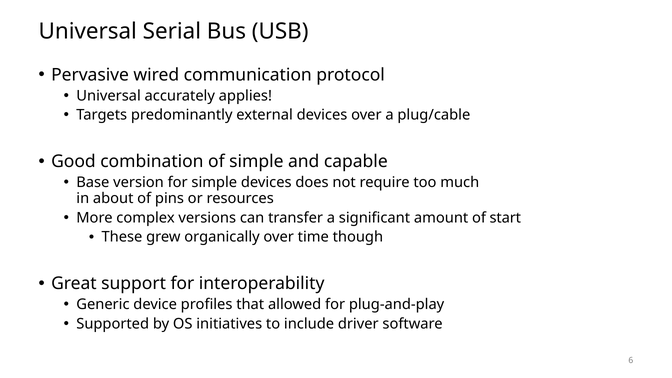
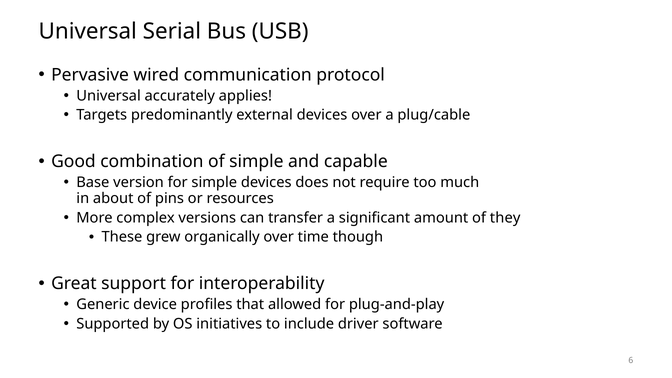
start: start -> they
